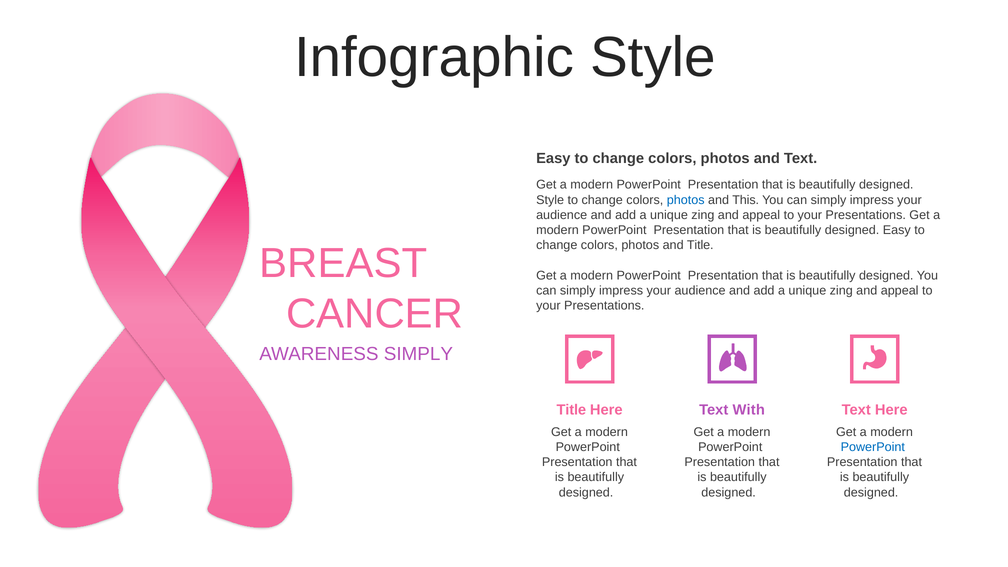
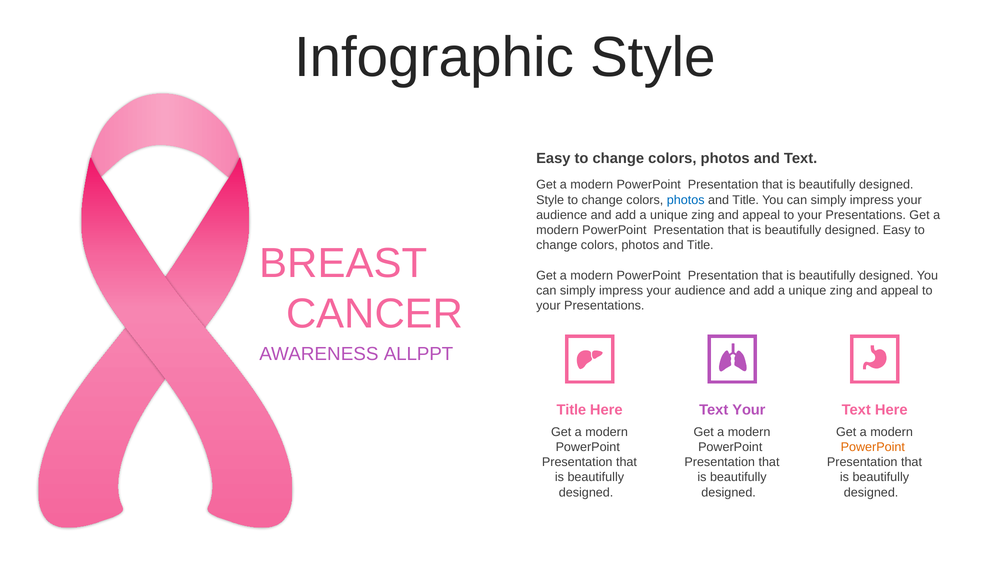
This at (746, 200): This -> Title
SIMPLY at (418, 354): SIMPLY -> ALLPPT
Text With: With -> Your
PowerPoint at (873, 447) colour: blue -> orange
